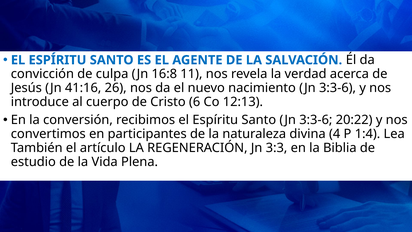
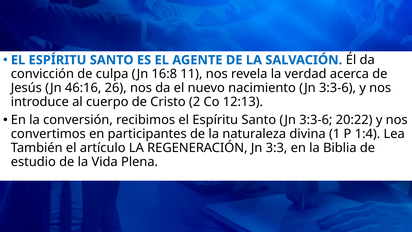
41:16: 41:16 -> 46:16
6: 6 -> 2
4: 4 -> 1
